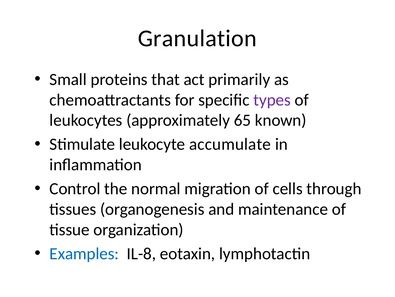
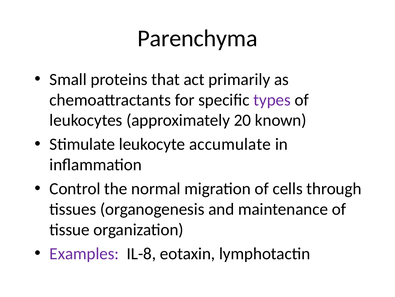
Granulation: Granulation -> Parenchyma
65: 65 -> 20
Examples colour: blue -> purple
